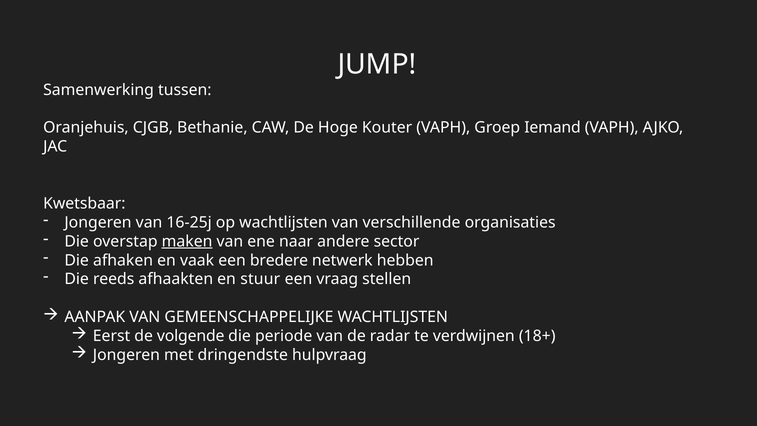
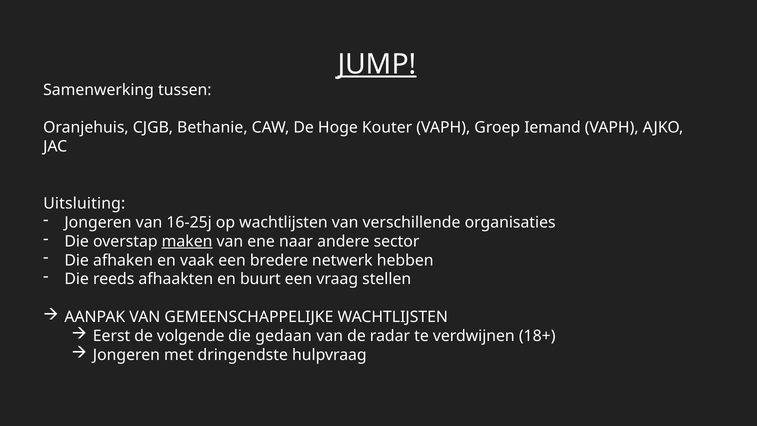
JUMP underline: none -> present
Kwetsbaar: Kwetsbaar -> Uitsluiting
stuur: stuur -> buurt
periode: periode -> gedaan
